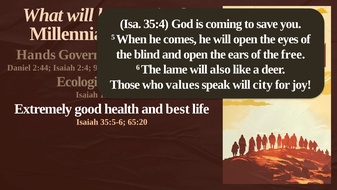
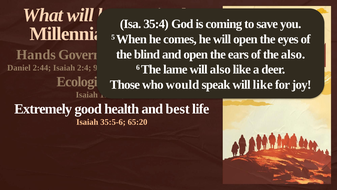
the free: free -> also
values: values -> would
will city: city -> like
